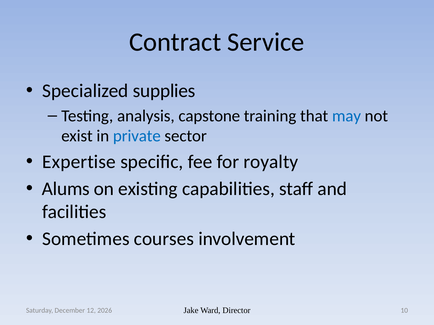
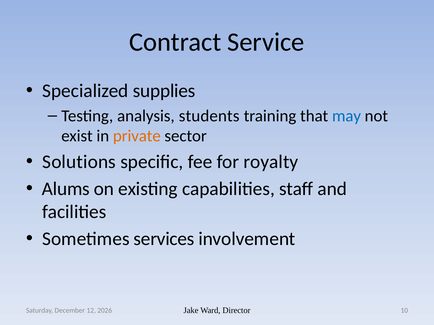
capstone: capstone -> students
private colour: blue -> orange
Expertise: Expertise -> Solutions
courses: courses -> services
